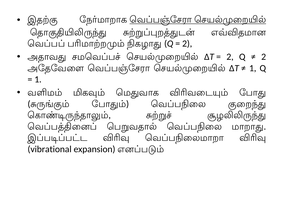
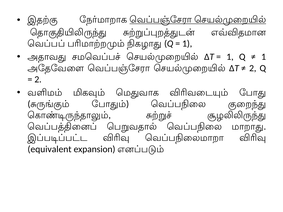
2 at (187, 44): 2 -> 1
2 at (230, 57): 2 -> 1
2 at (264, 57): 2 -> 1
1 at (253, 68): 1 -> 2
1 at (38, 80): 1 -> 2
vibrational: vibrational -> equivalent
